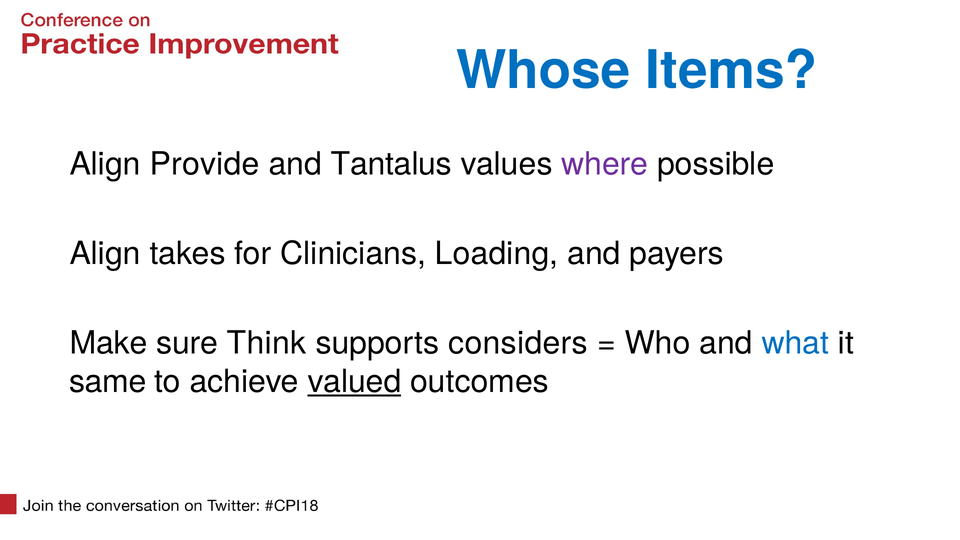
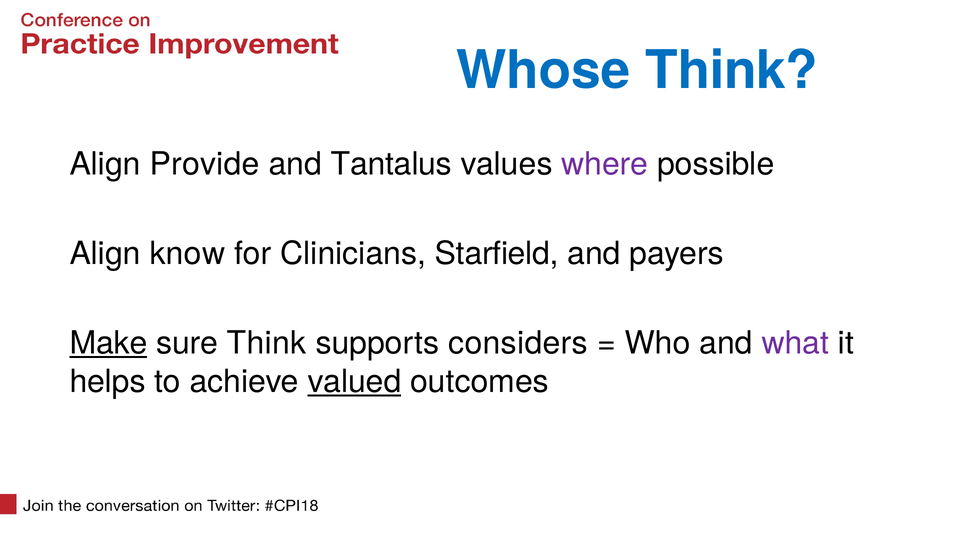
Whose Items: Items -> Think
takes: takes -> know
Loading: Loading -> Starfield
Make underline: none -> present
what colour: blue -> purple
same: same -> helps
